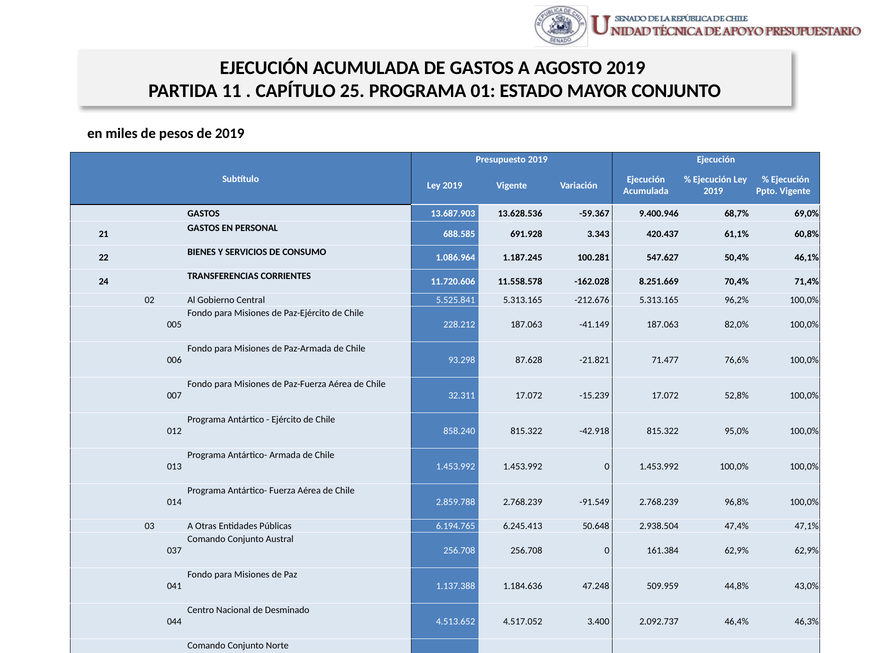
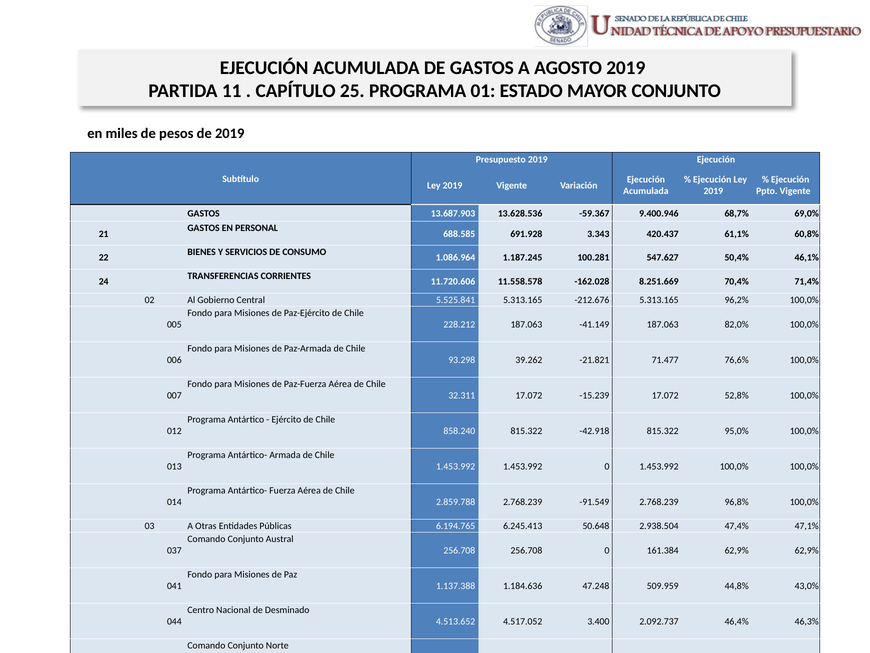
87.628: 87.628 -> 39.262
